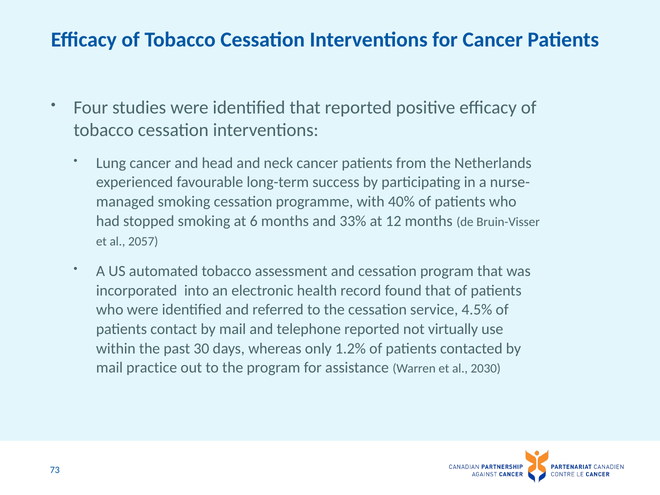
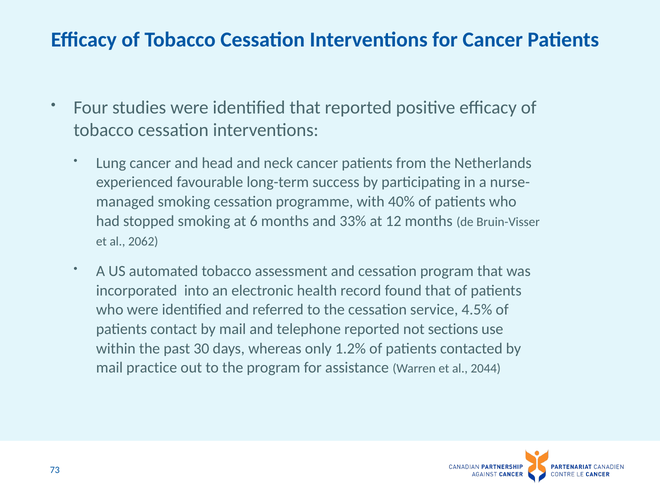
2057: 2057 -> 2062
virtually: virtually -> sections
2030: 2030 -> 2044
